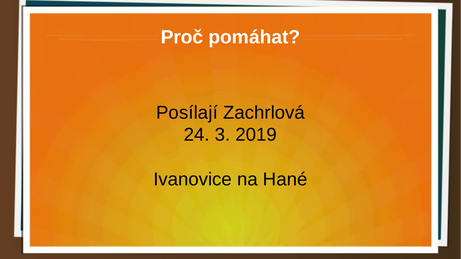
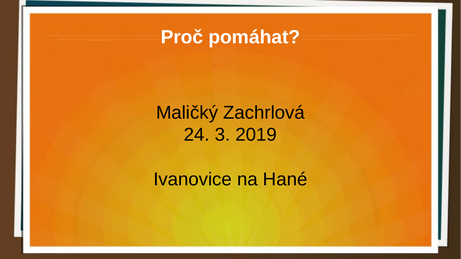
Posílají: Posílají -> Maličký
